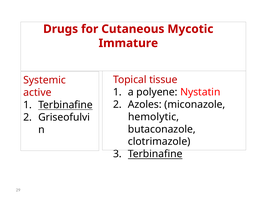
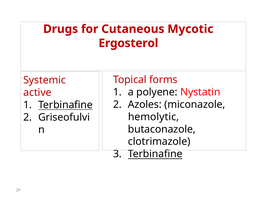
Immature: Immature -> Ergosterol
tissue: tissue -> forms
